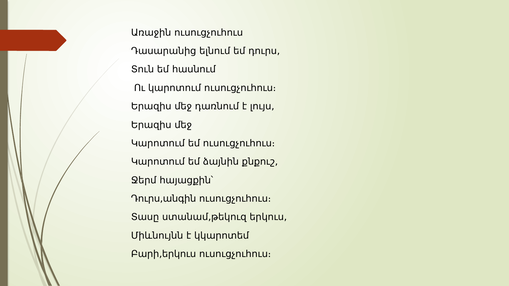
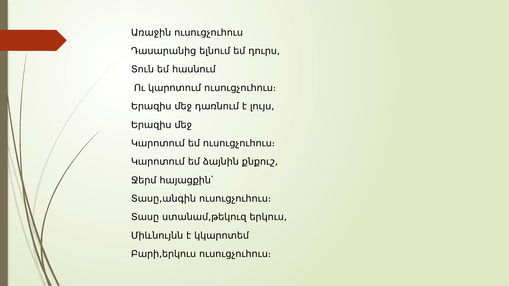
Դուրս,անգին: Դուրս,անգին -> Տասը,անգին
